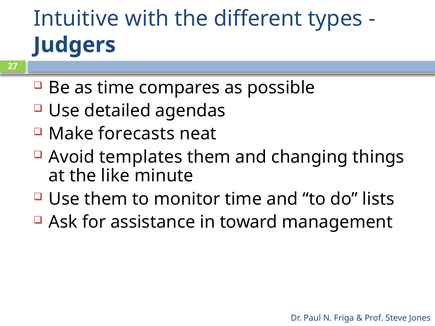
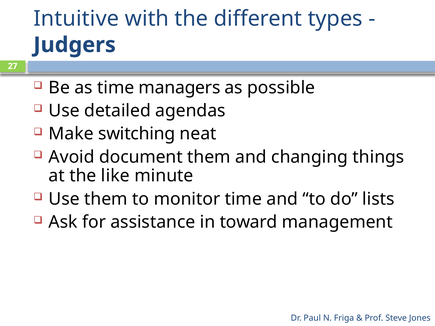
compares: compares -> managers
forecasts: forecasts -> switching
templates: templates -> document
